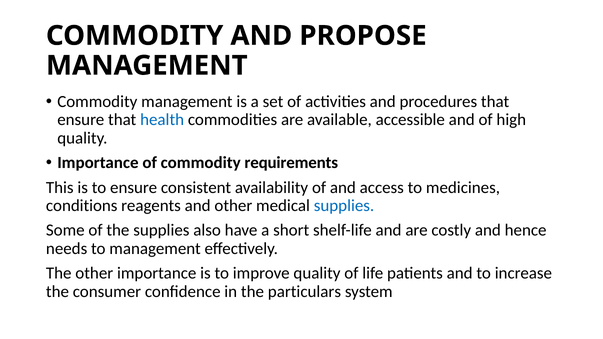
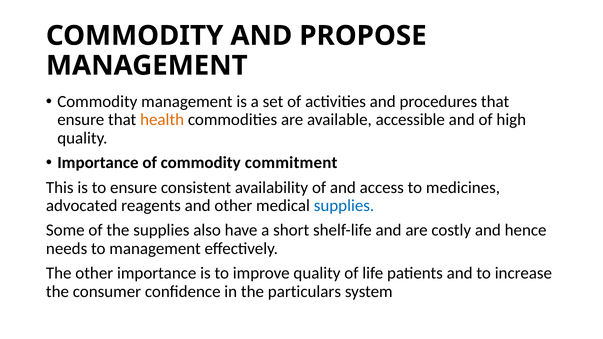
health colour: blue -> orange
requirements: requirements -> commitment
conditions: conditions -> advocated
